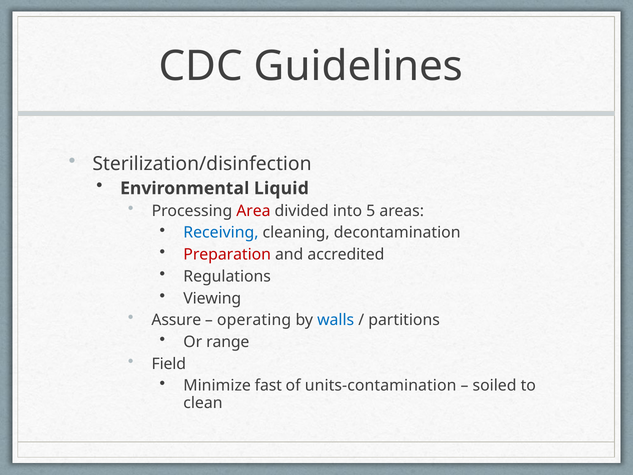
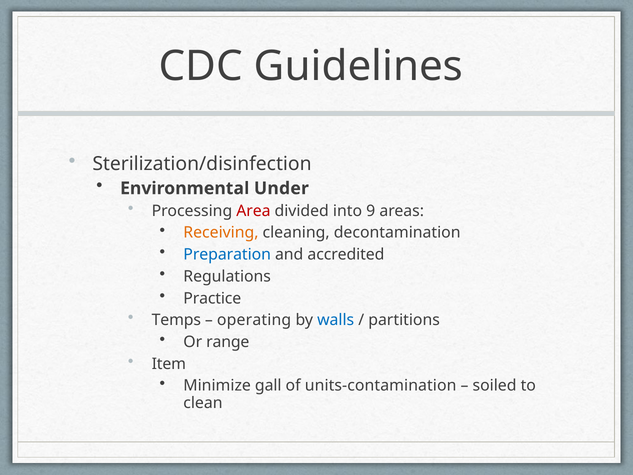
Liquid: Liquid -> Under
5: 5 -> 9
Receiving colour: blue -> orange
Preparation colour: red -> blue
Viewing: Viewing -> Practice
Assure: Assure -> Temps
Field: Field -> Item
fast: fast -> gall
